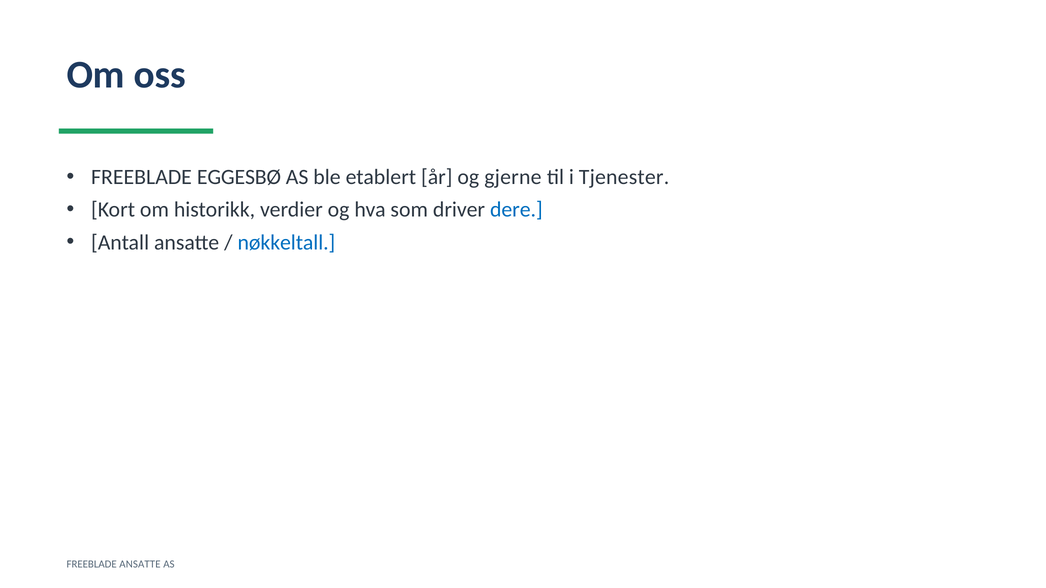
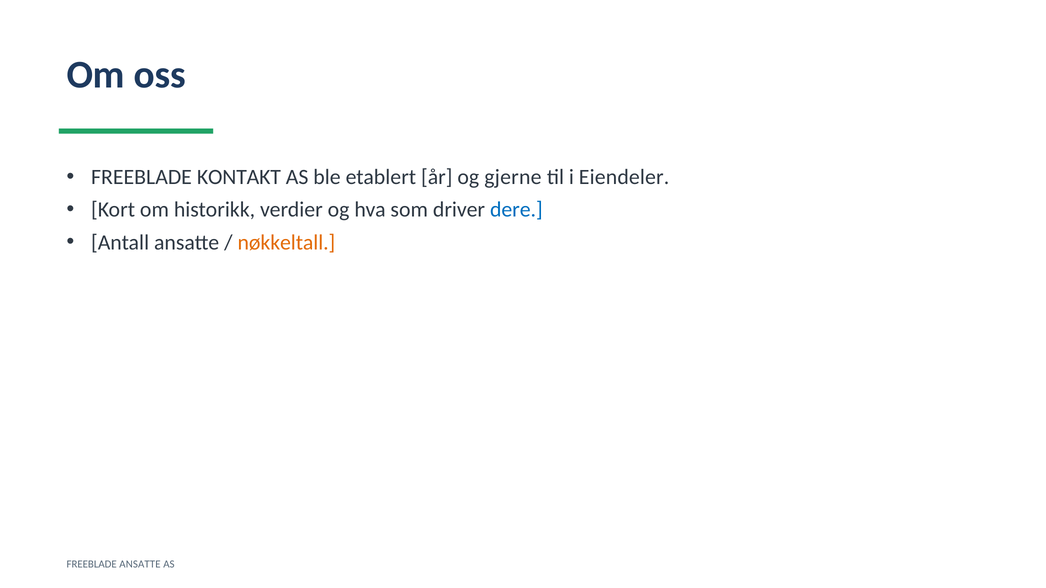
EGGESBØ: EGGESBØ -> KONTAKT
Tjenester: Tjenester -> Eiendeler
nøkkeltall colour: blue -> orange
